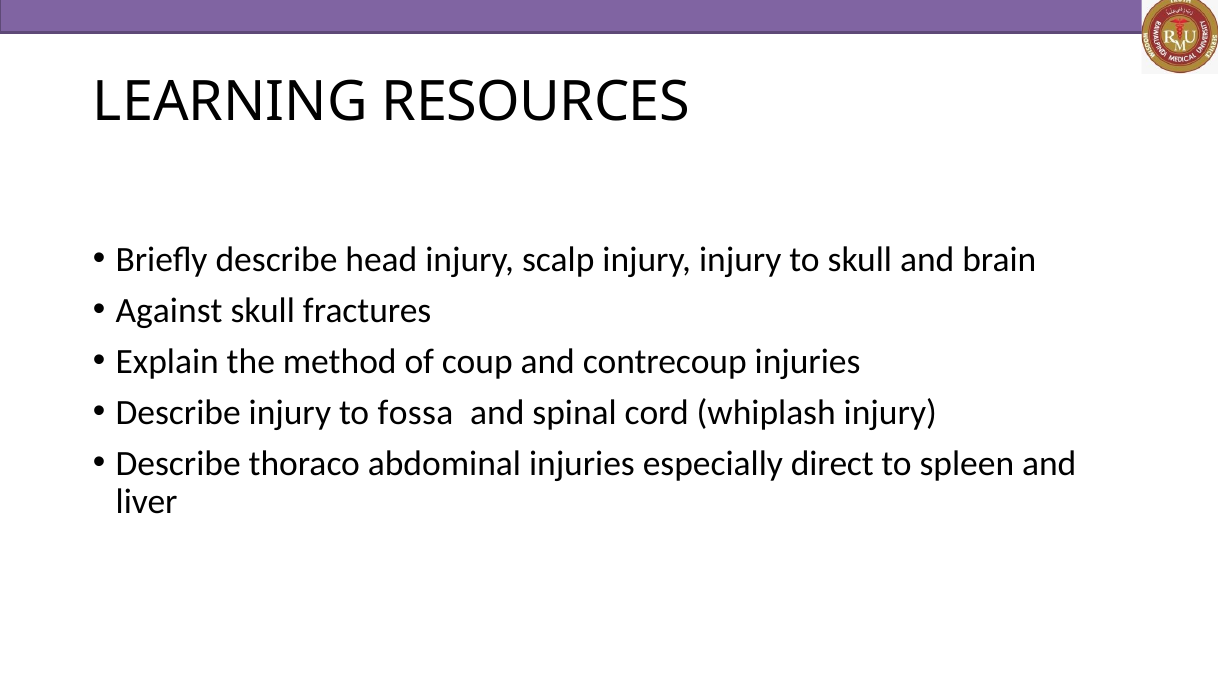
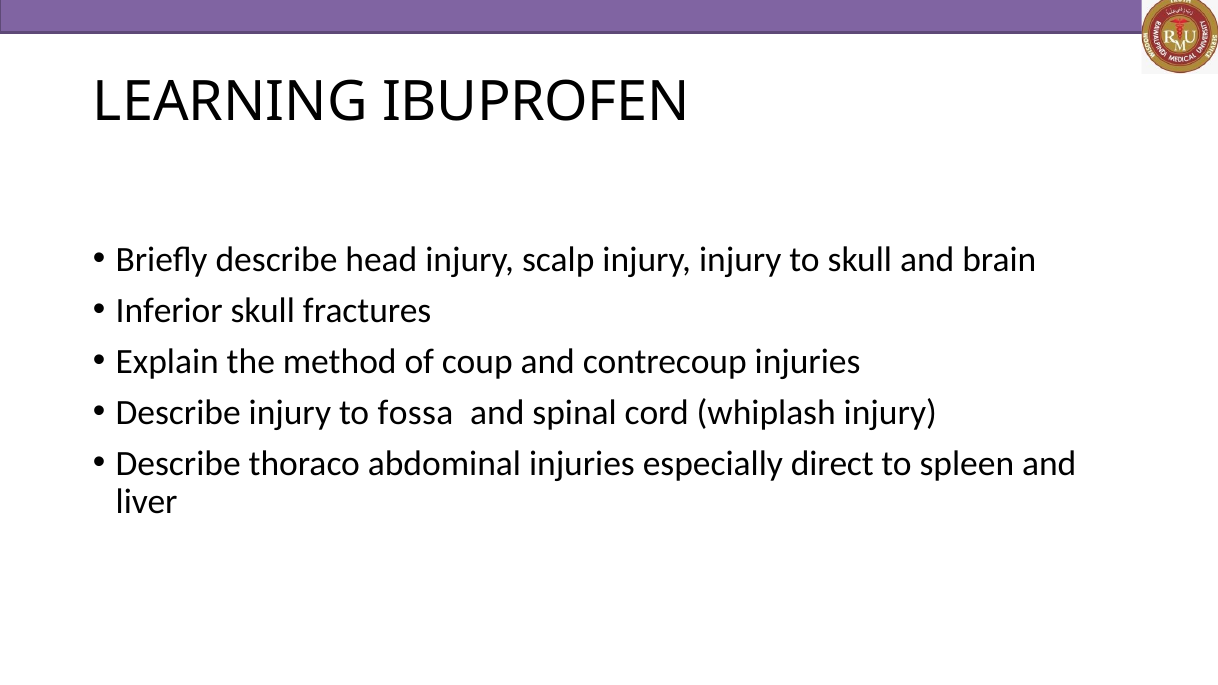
RESOURCES: RESOURCES -> IBUPROFEN
Against: Against -> Inferior
